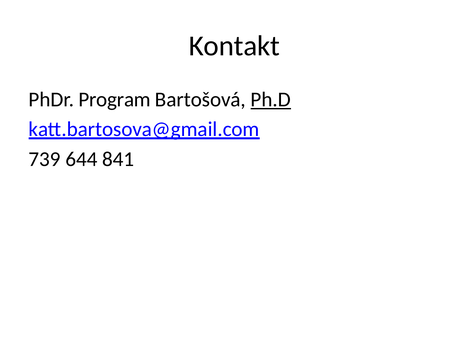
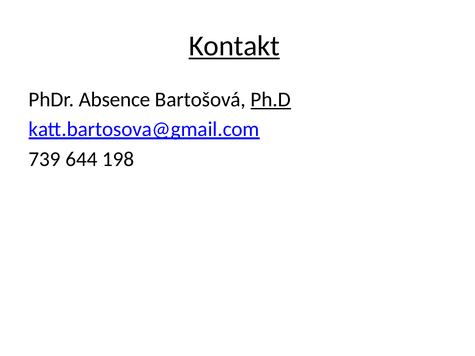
Kontakt underline: none -> present
Program: Program -> Absence
841: 841 -> 198
